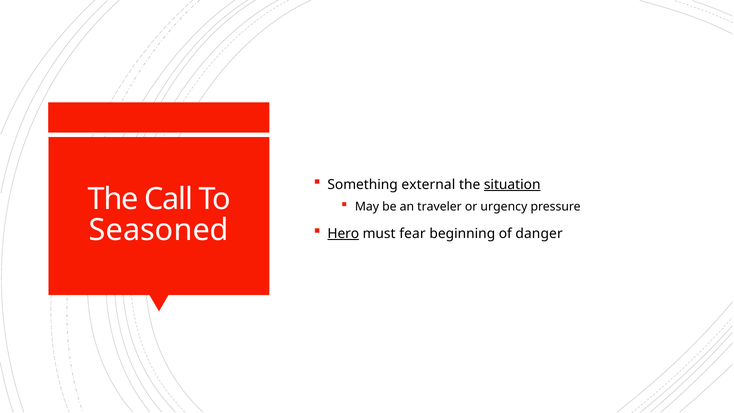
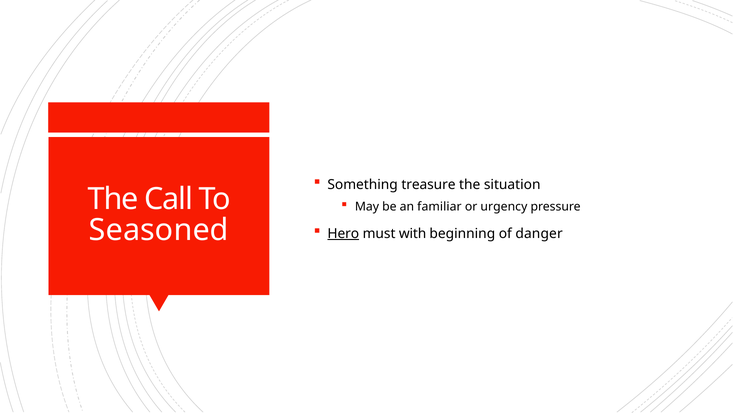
external: external -> treasure
situation underline: present -> none
traveler: traveler -> familiar
fear: fear -> with
